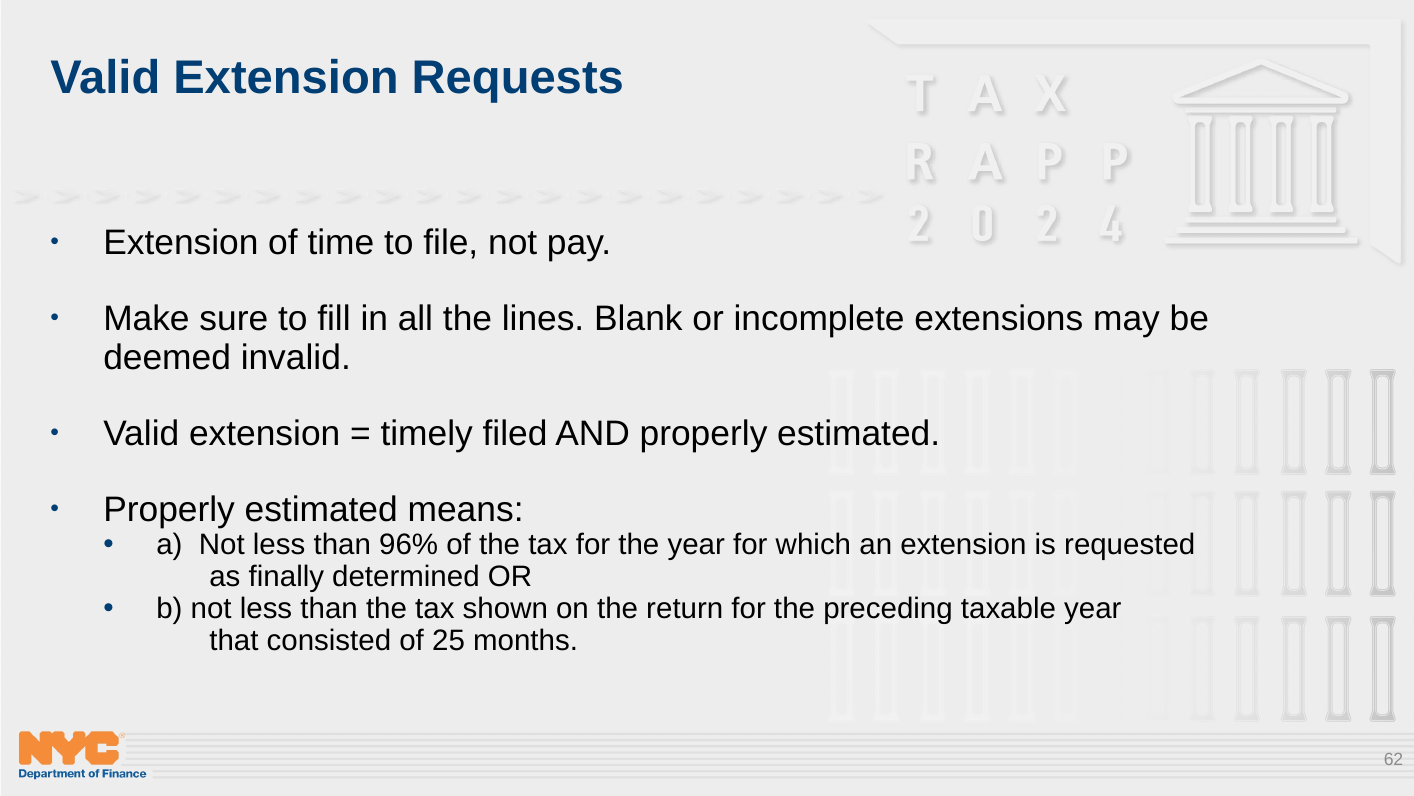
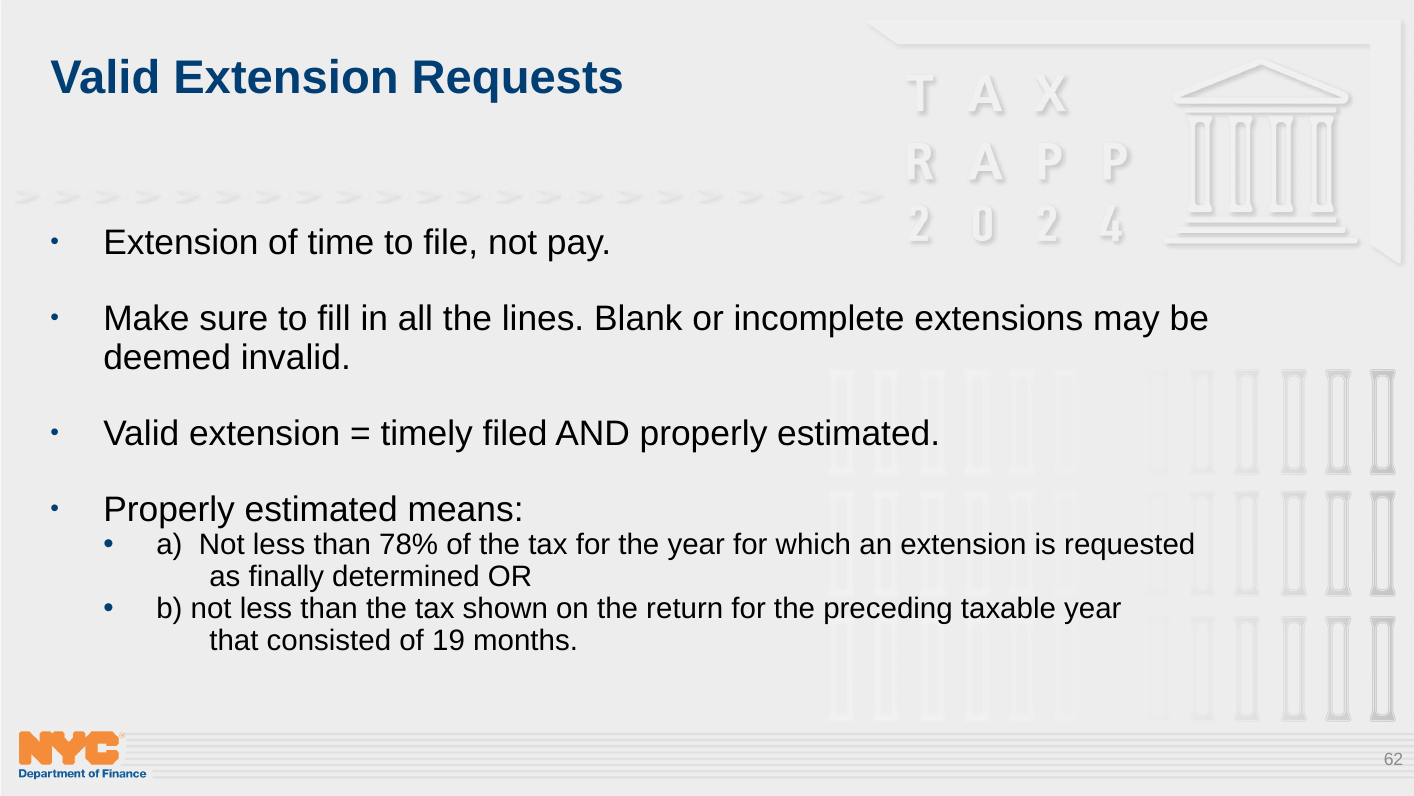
96%: 96% -> 78%
25: 25 -> 19
